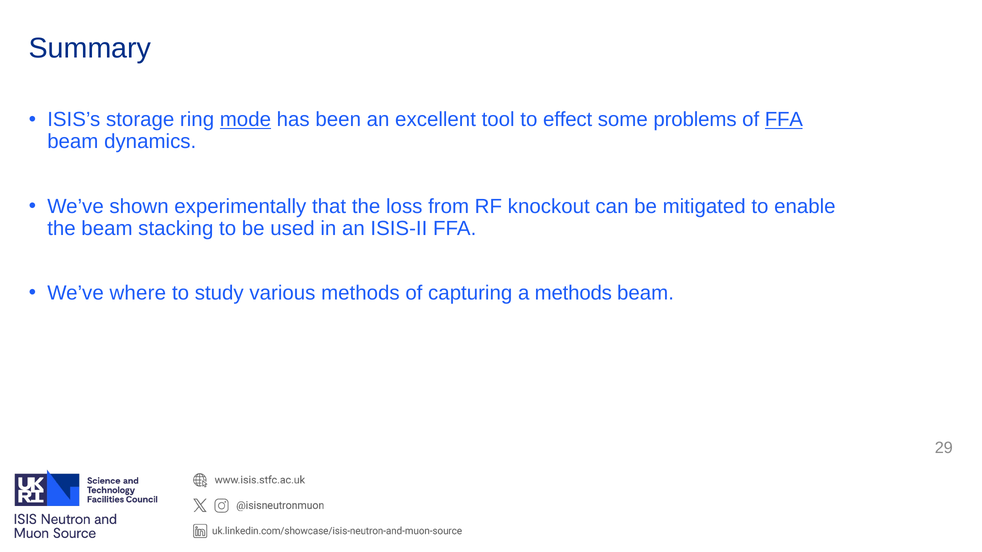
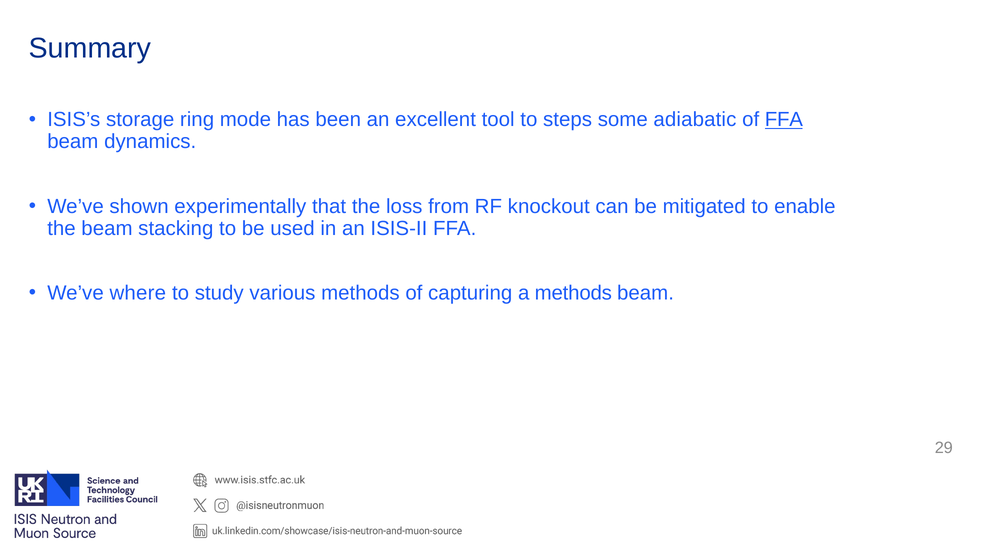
mode underline: present -> none
effect: effect -> steps
problems: problems -> adiabatic
